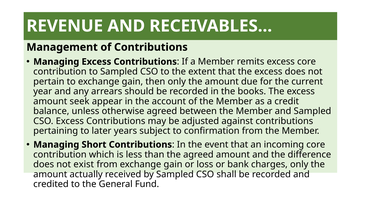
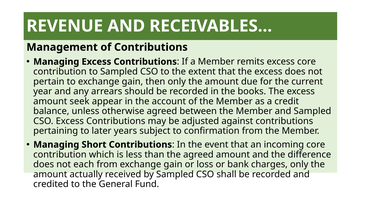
exist: exist -> each
